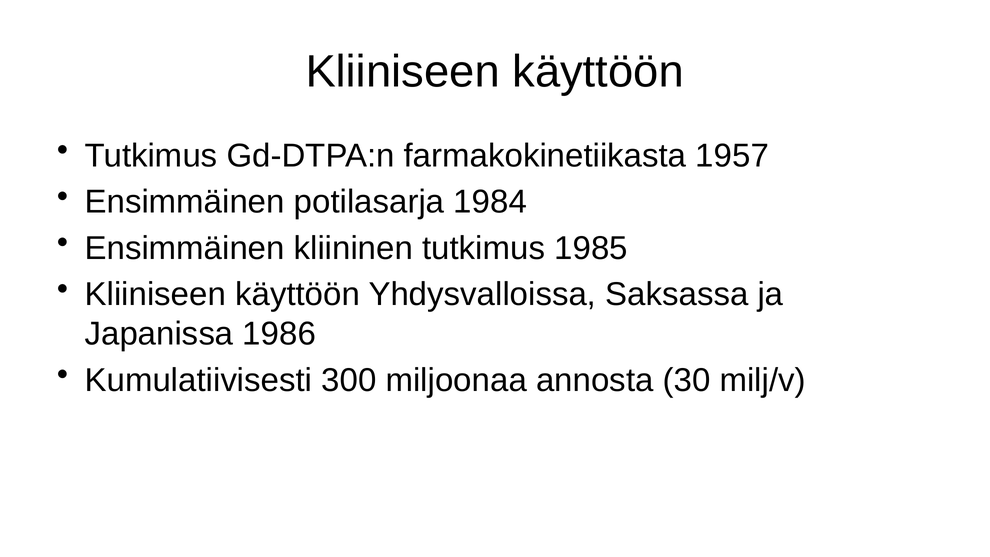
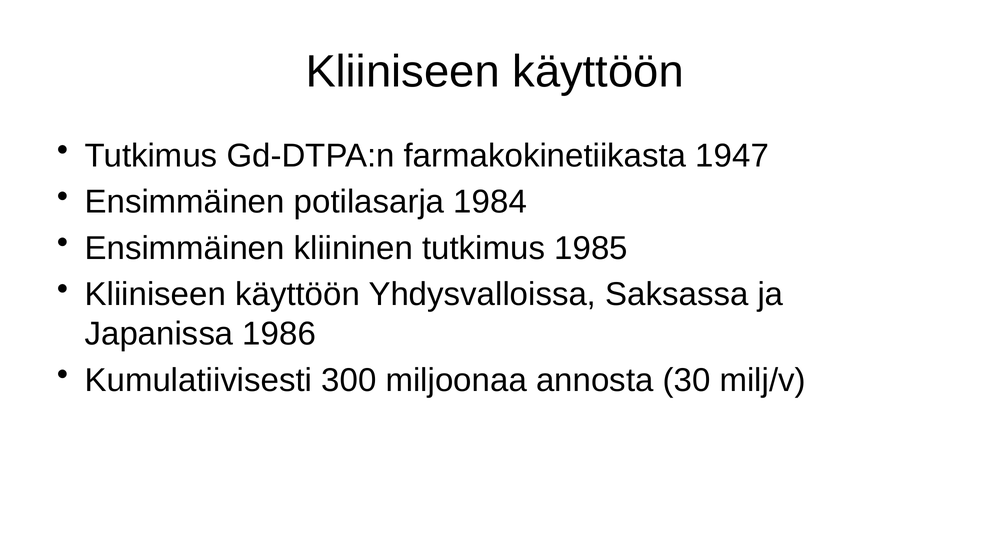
1957: 1957 -> 1947
